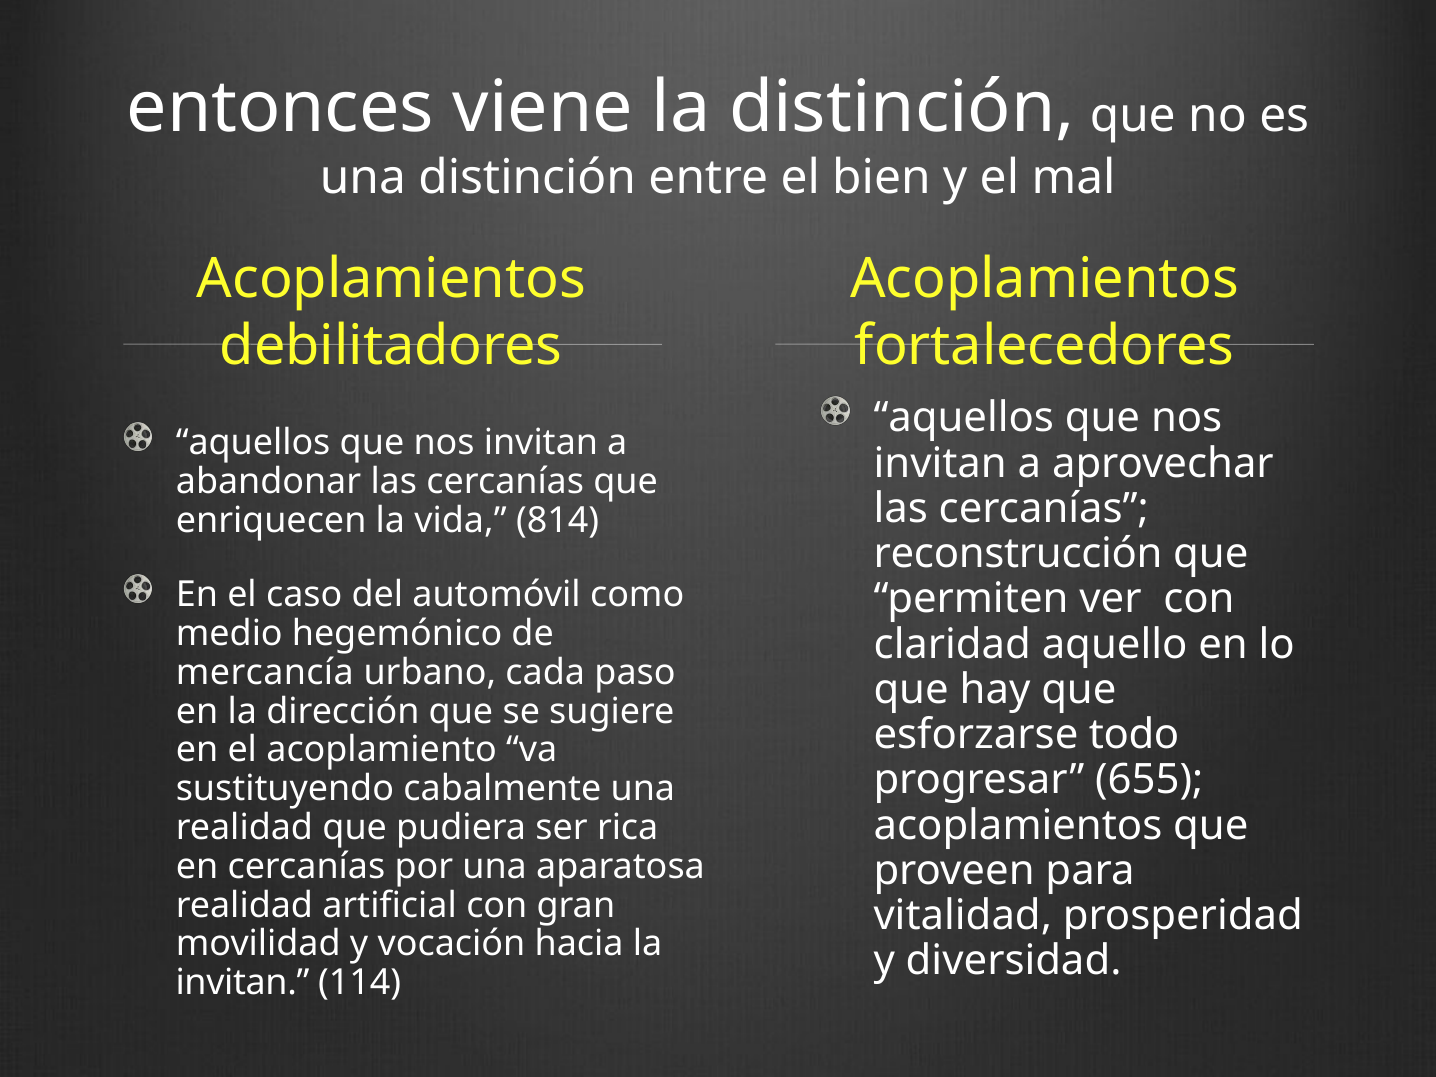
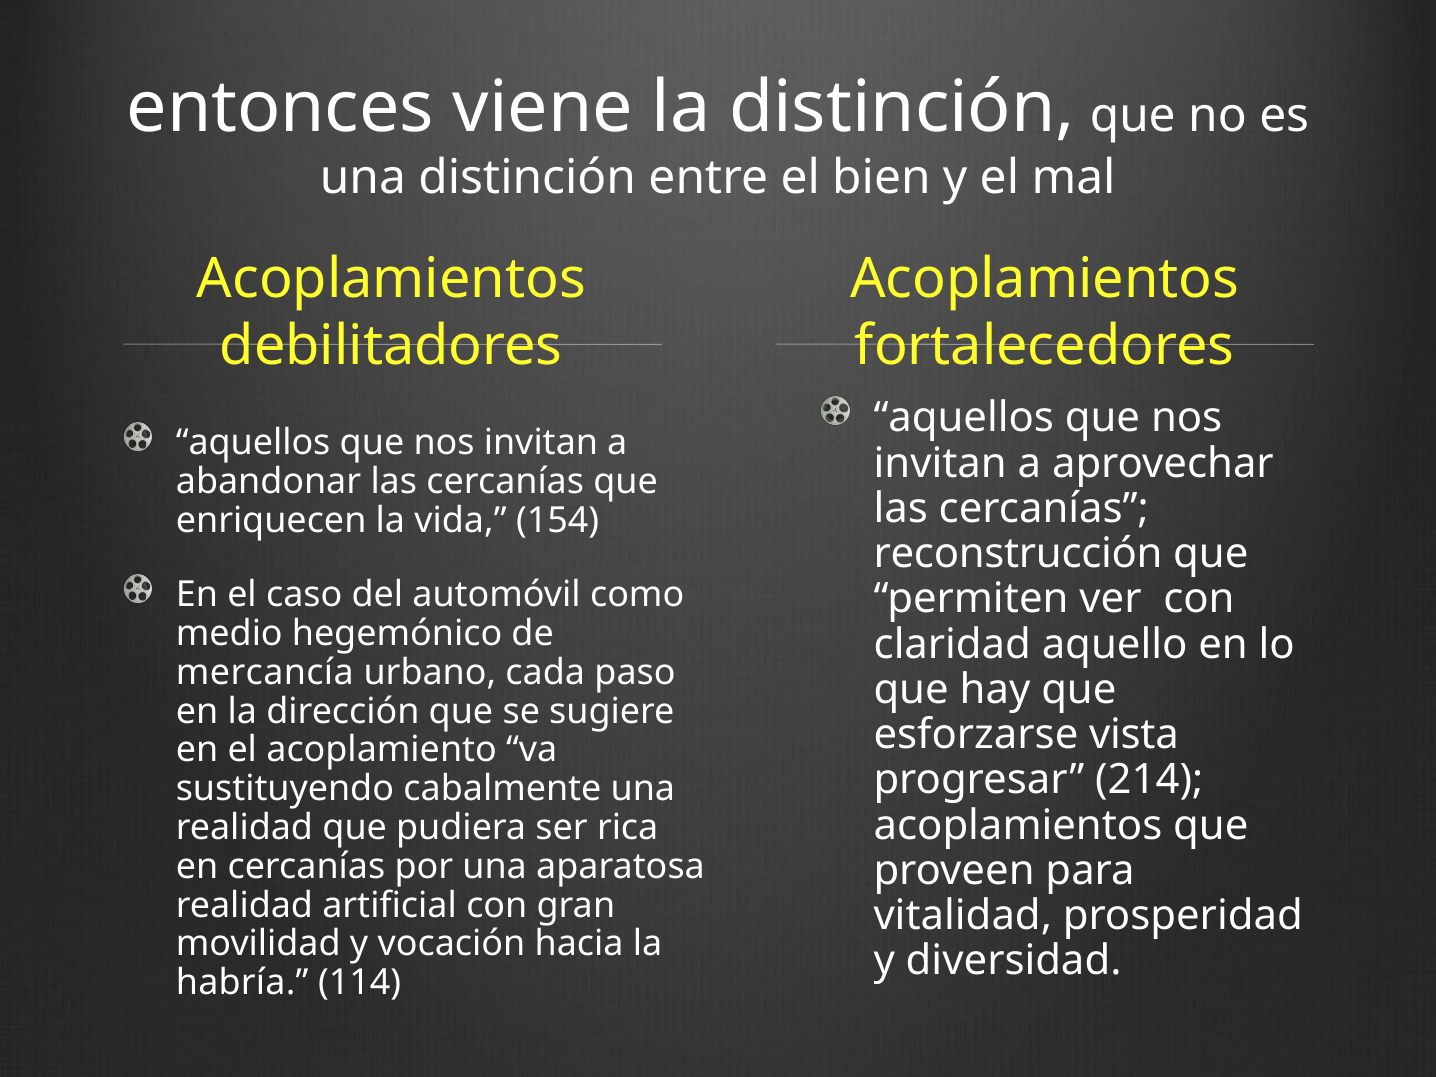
814: 814 -> 154
todo: todo -> vista
655: 655 -> 214
invitan at (242, 983): invitan -> habría
